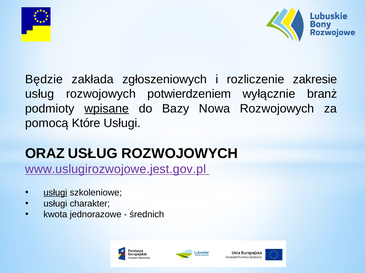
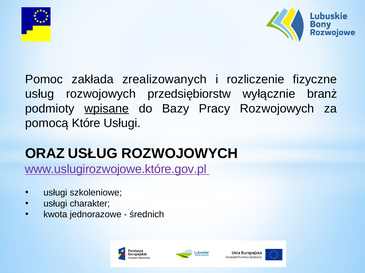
Będzie: Będzie -> Pomoc
zgłoszeniowych: zgłoszeniowych -> zrealizowanych
zakresie: zakresie -> fizyczne
potwierdzeniem: potwierdzeniem -> przedsiębiorstw
Nowa: Nowa -> Pracy
www.uslugirozwojowe.jest.gov.pl: www.uslugirozwojowe.jest.gov.pl -> www.uslugirozwojowe.które.gov.pl
usługi at (55, 193) underline: present -> none
